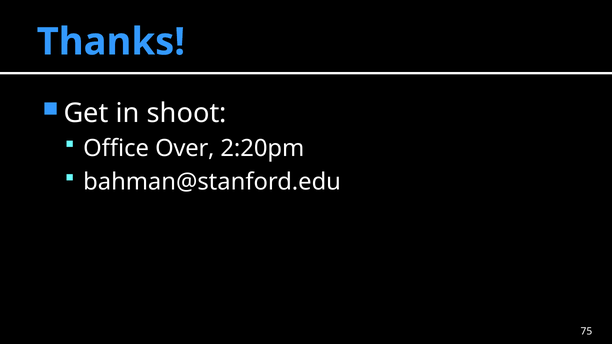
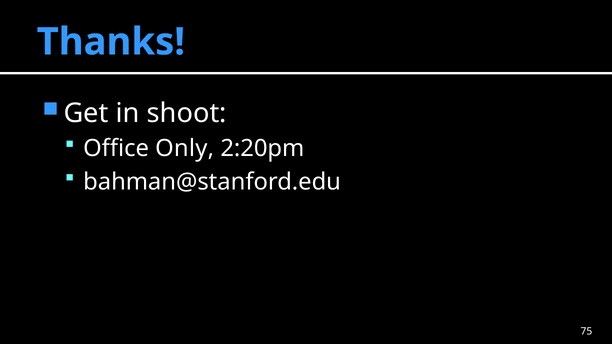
Over: Over -> Only
